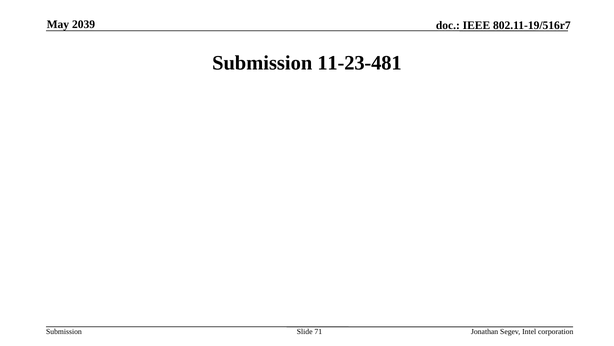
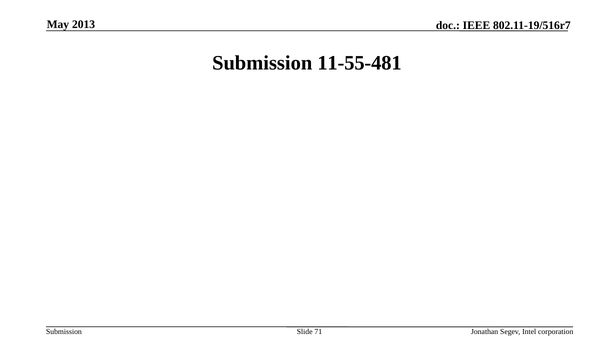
2039: 2039 -> 2013
11-23-481: 11-23-481 -> 11-55-481
